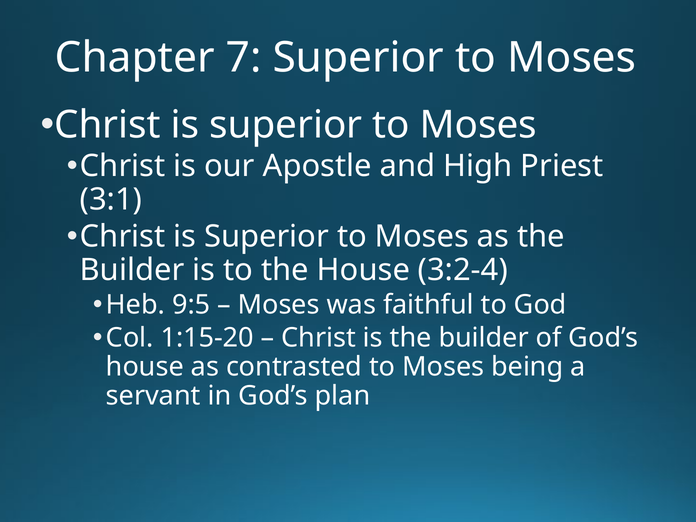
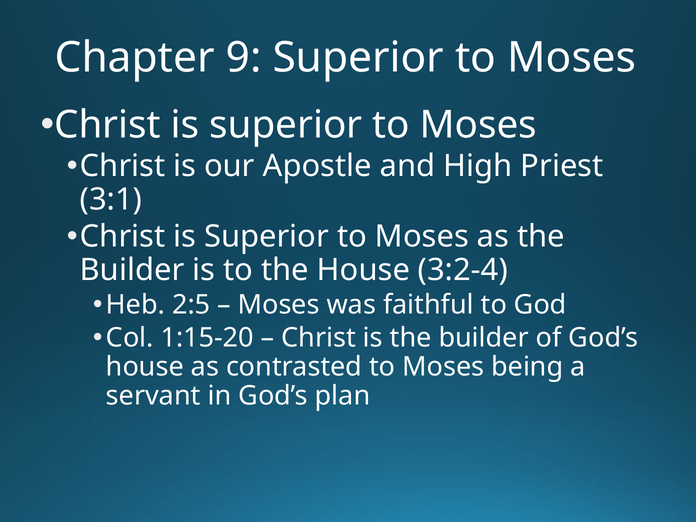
7: 7 -> 9
9:5: 9:5 -> 2:5
